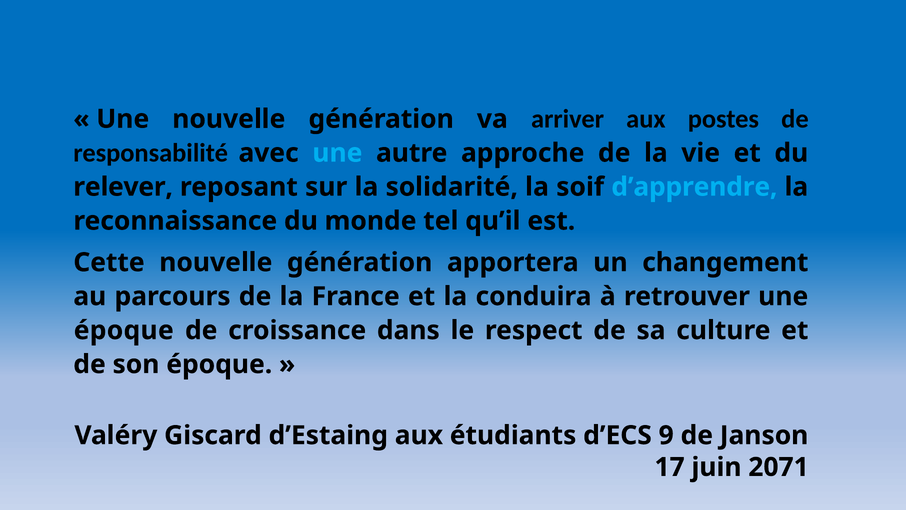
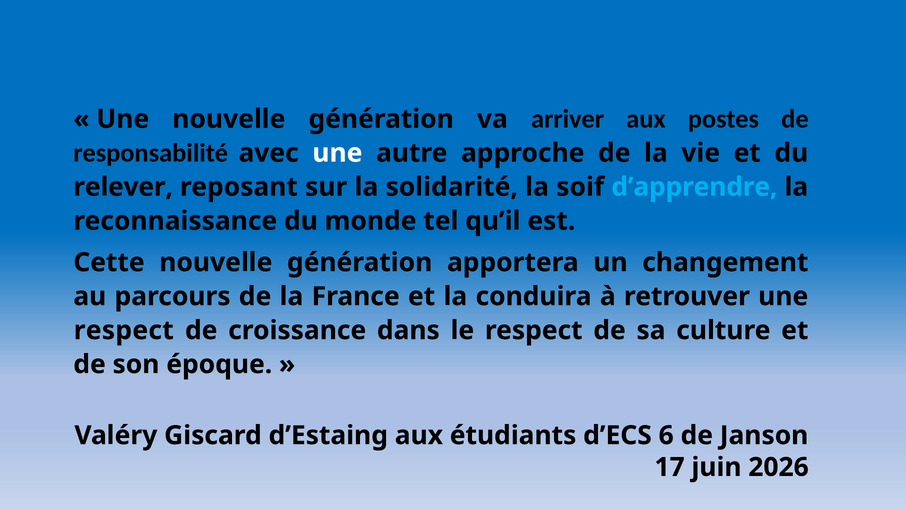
une at (337, 153) colour: light blue -> white
époque at (124, 330): époque -> respect
9: 9 -> 6
2071: 2071 -> 2026
